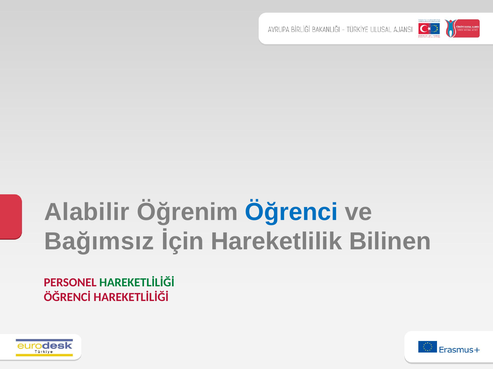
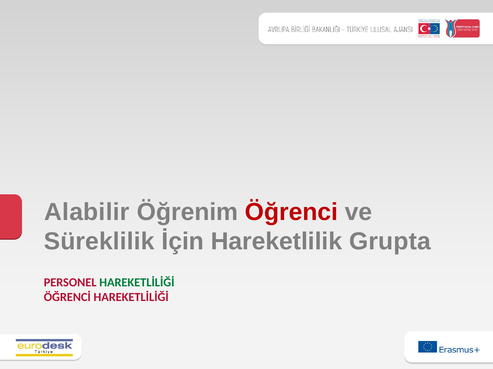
Öğrenci colour: blue -> red
Bağımsız: Bağımsız -> Süreklilik
Bilinen: Bilinen -> Grupta
